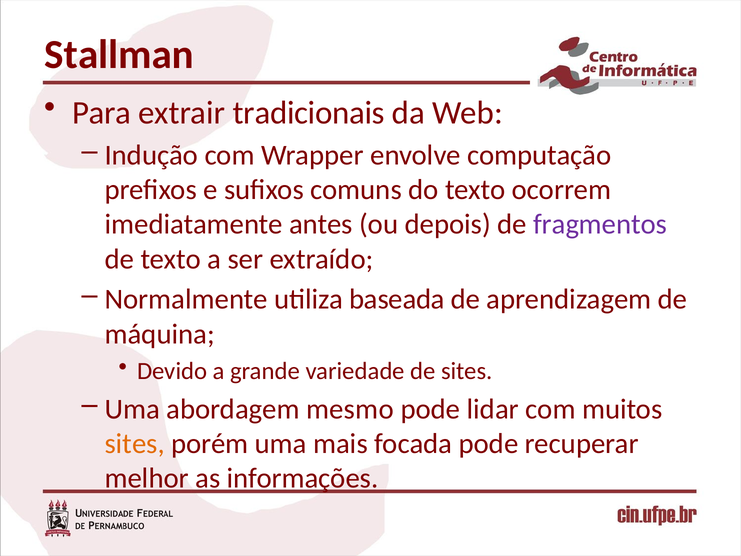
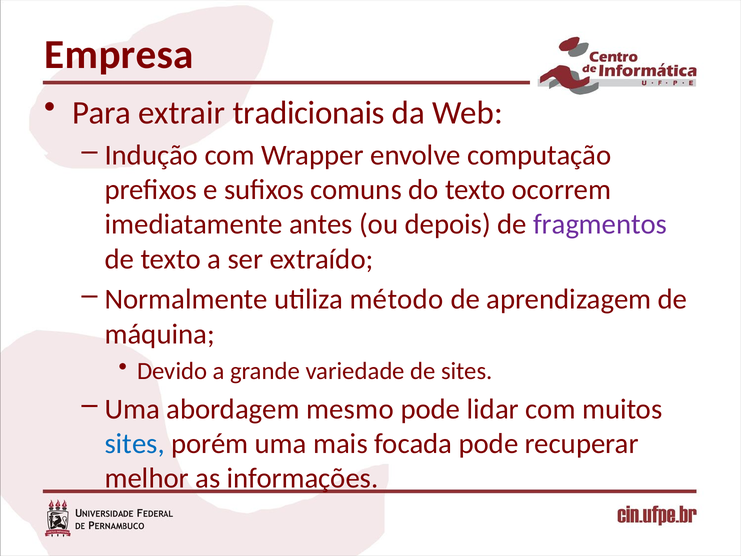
Stallman: Stallman -> Empresa
baseada: baseada -> método
sites at (135, 443) colour: orange -> blue
